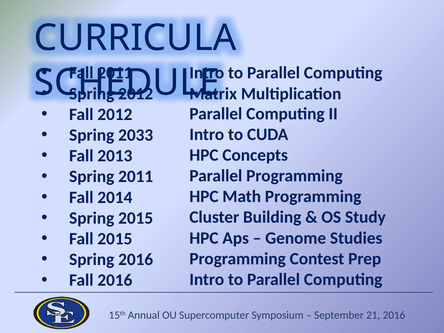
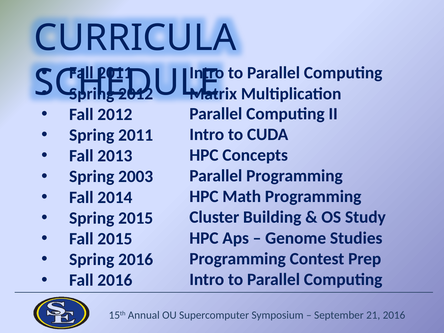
Spring 2033: 2033 -> 2011
Spring 2011: 2011 -> 2003
